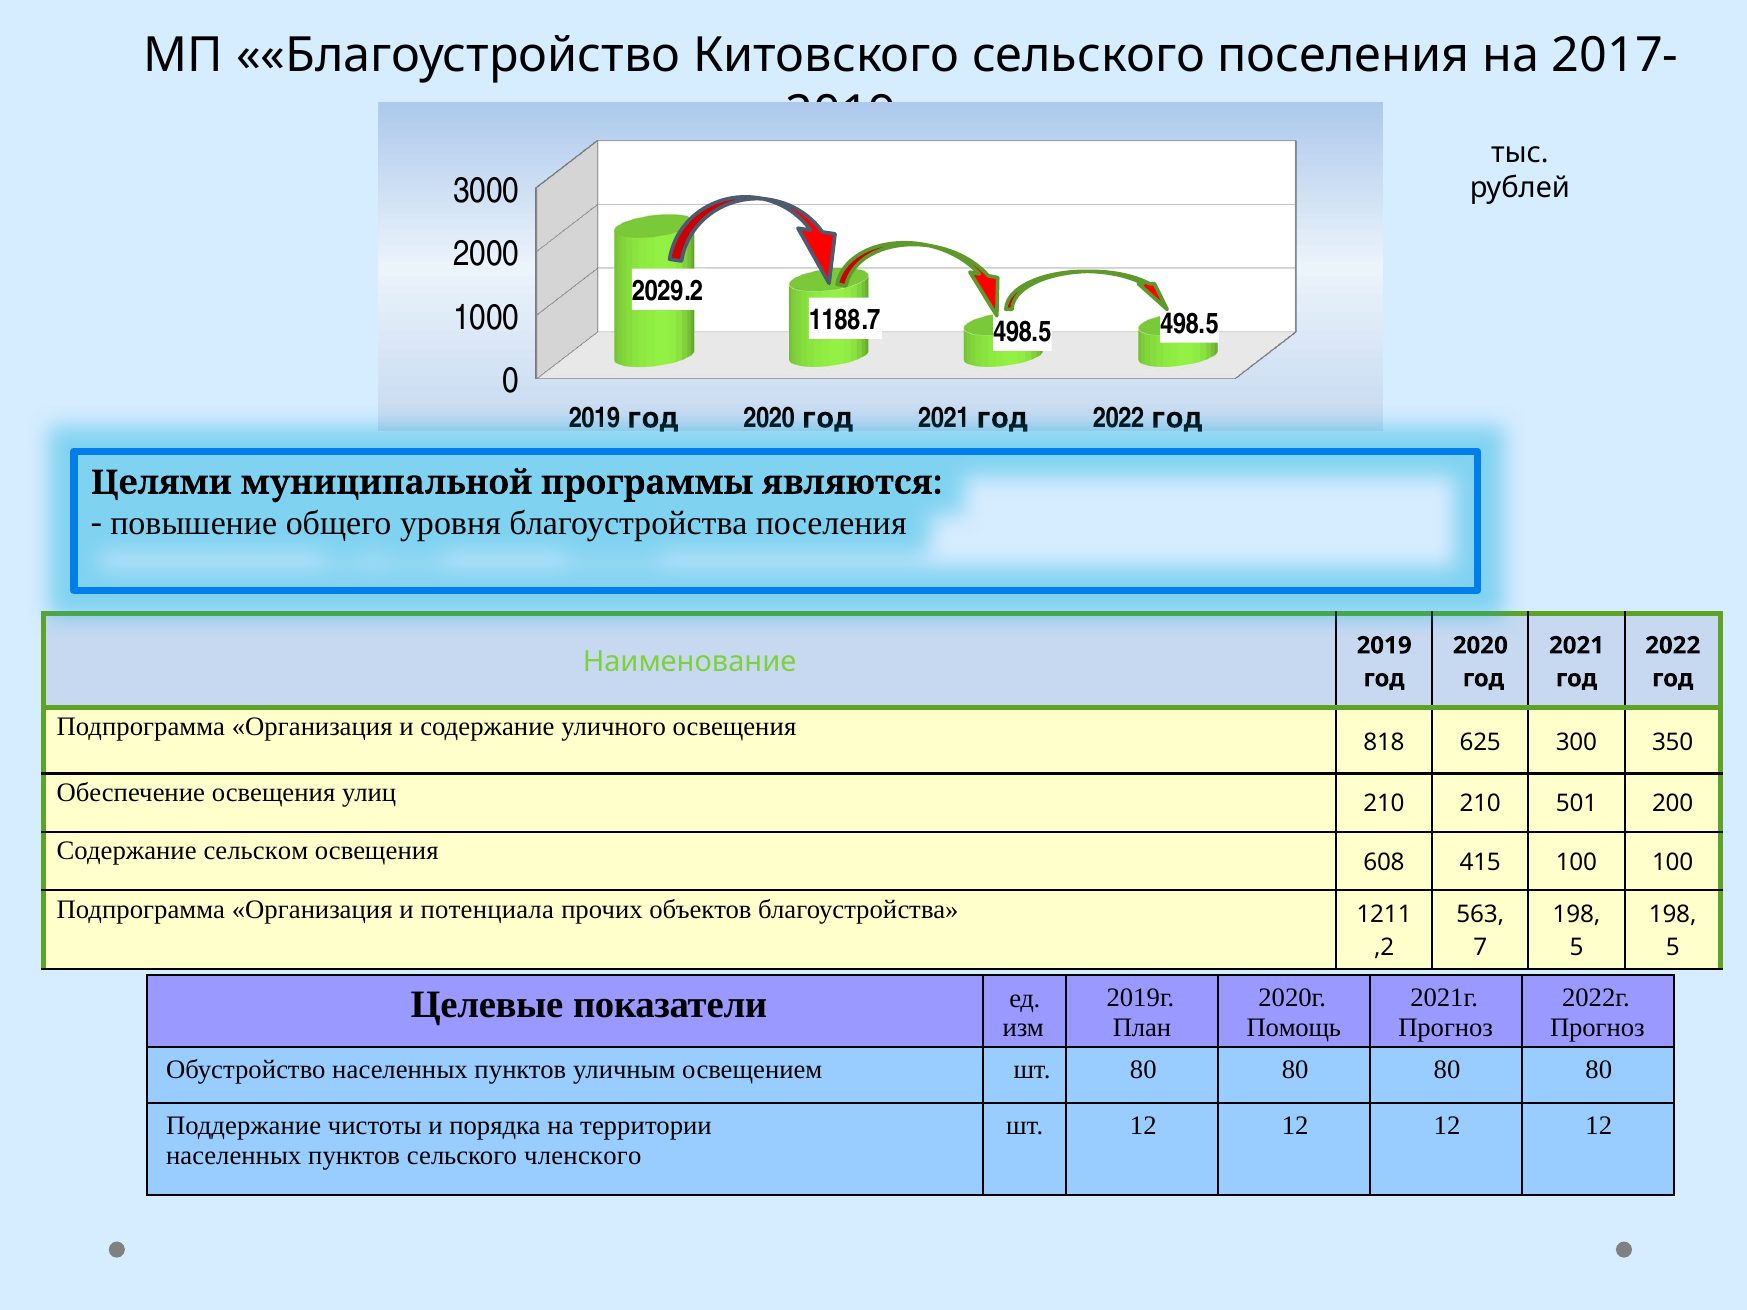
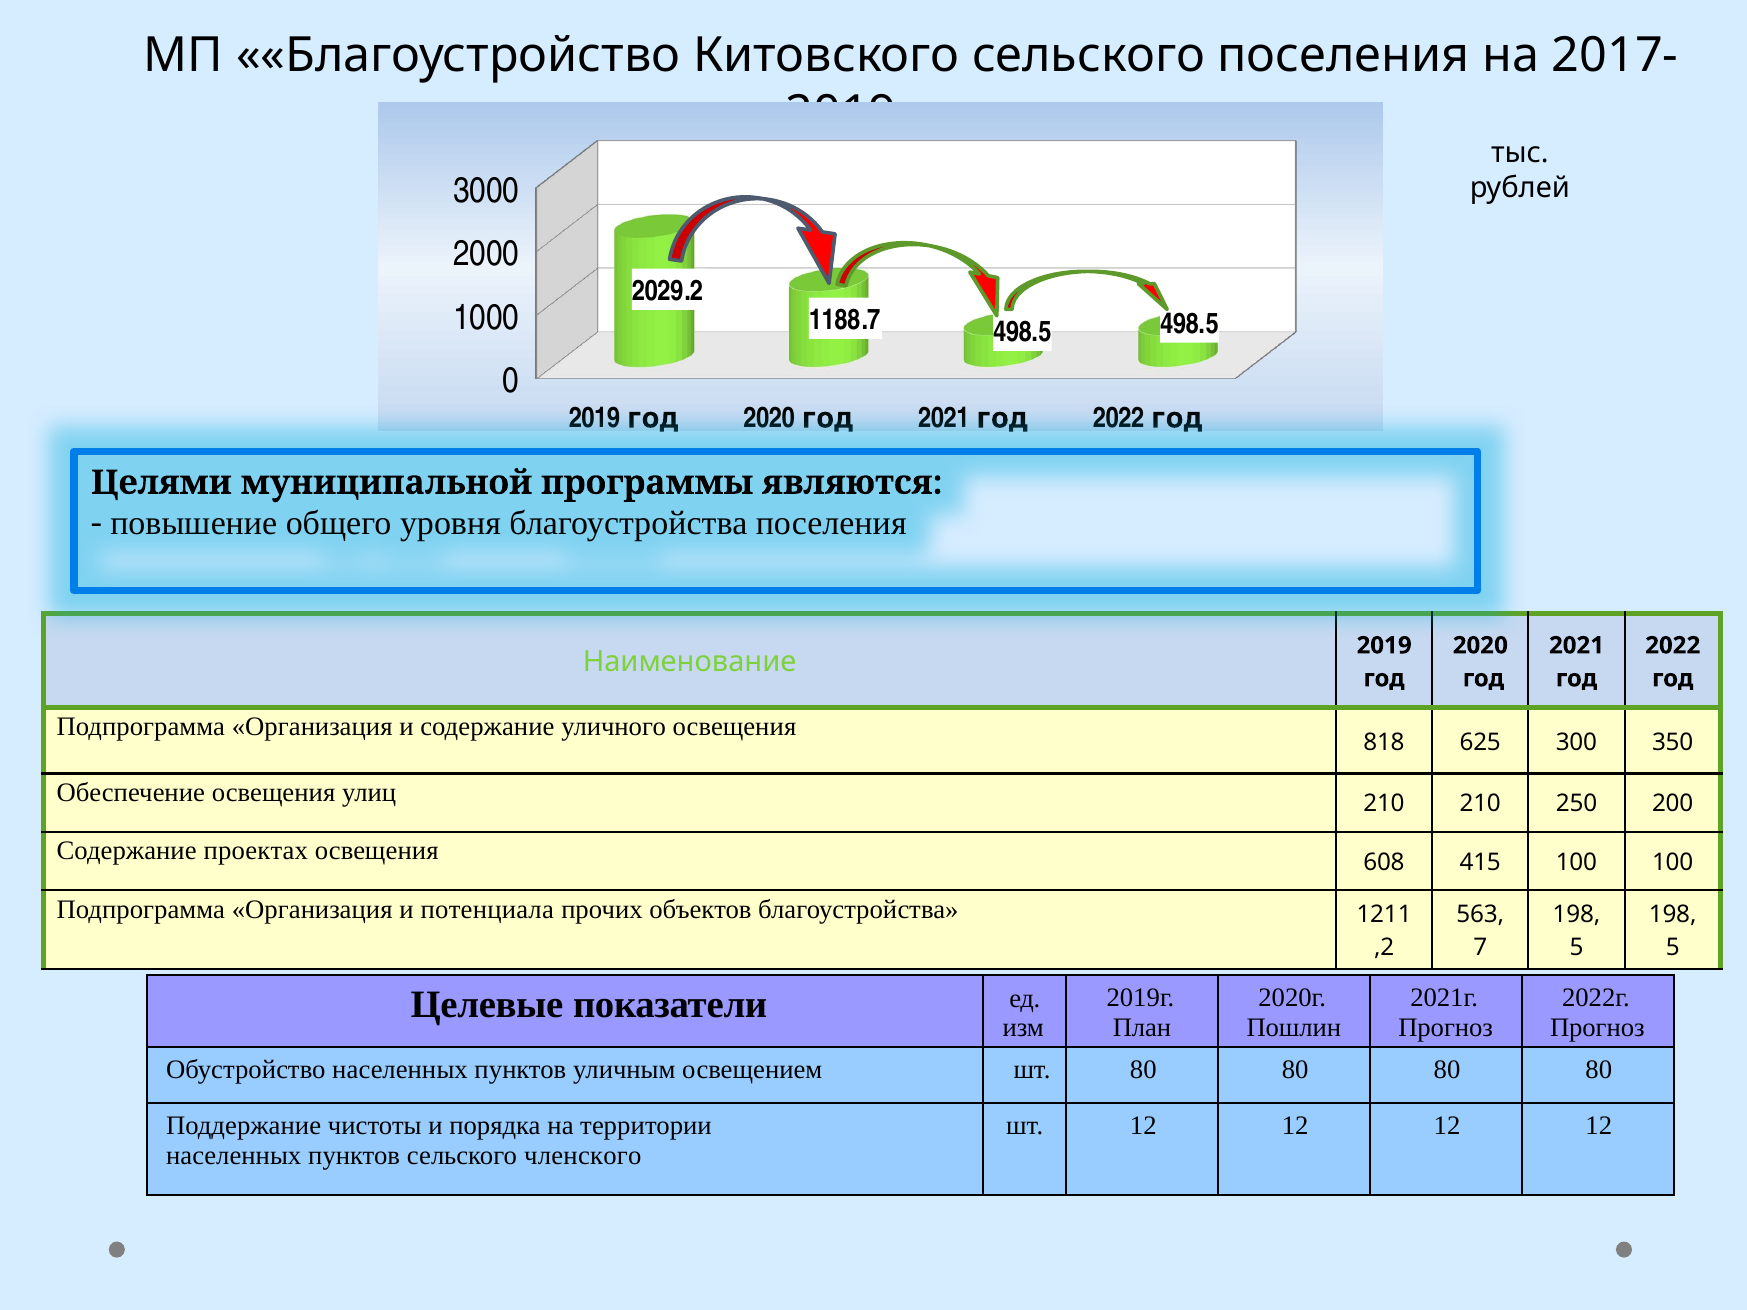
501: 501 -> 250
сельском: сельском -> проектах
Помощь: Помощь -> Пошлин
